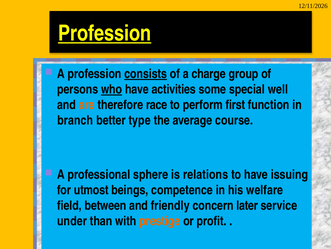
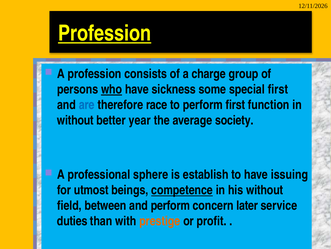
consists underline: present -> none
activities: activities -> sickness
special well: well -> first
are colour: orange -> blue
branch at (75, 120): branch -> without
type: type -> year
course: course -> society
relations: relations -> establish
competence underline: none -> present
his welfare: welfare -> without
and friendly: friendly -> perform
under: under -> duties
